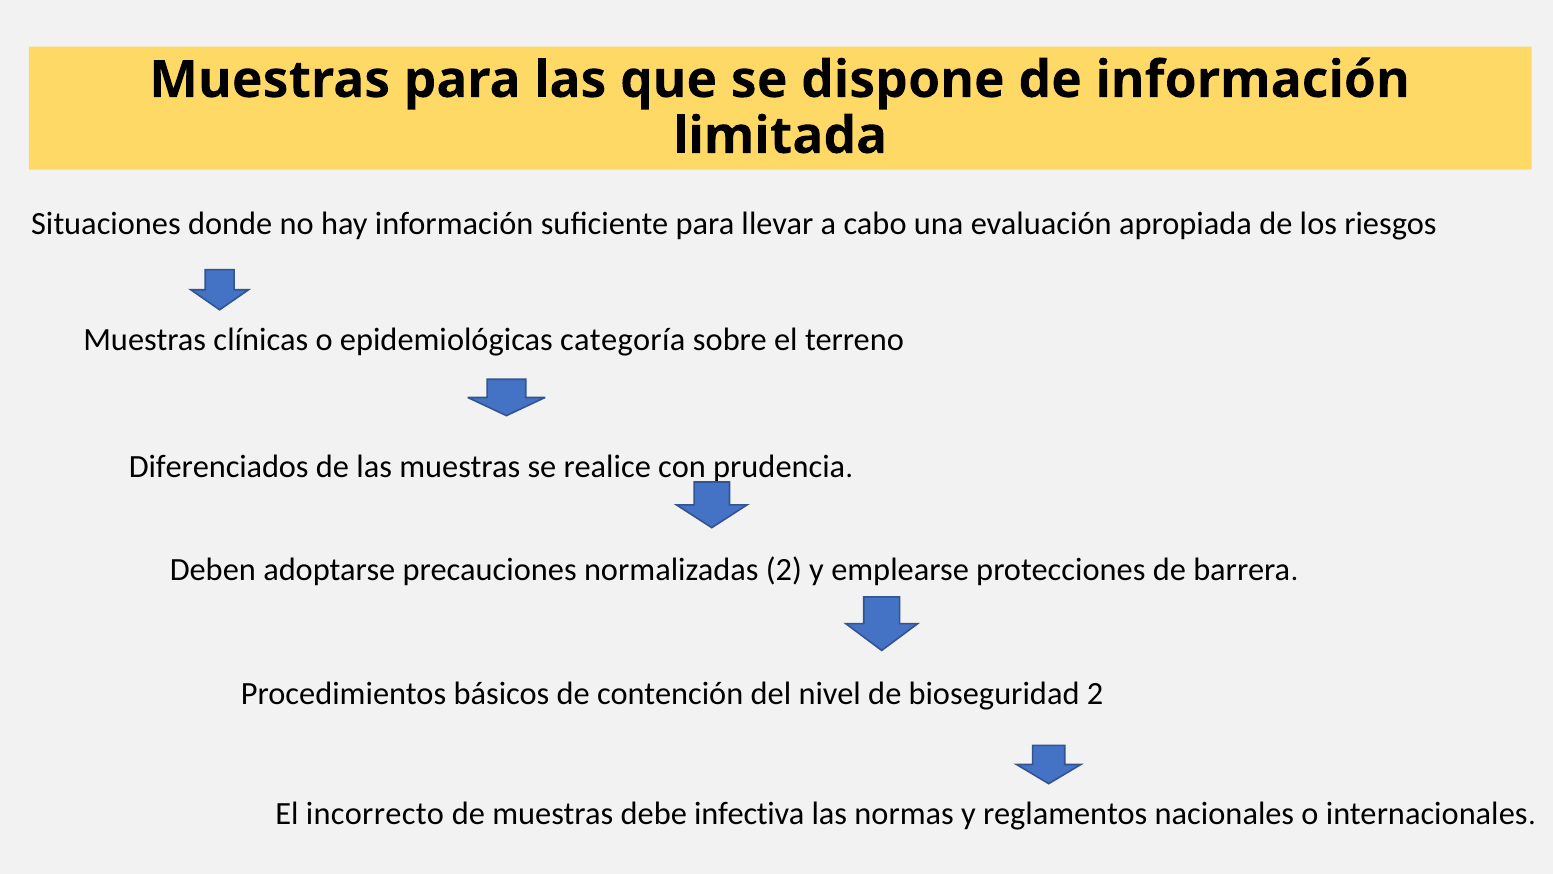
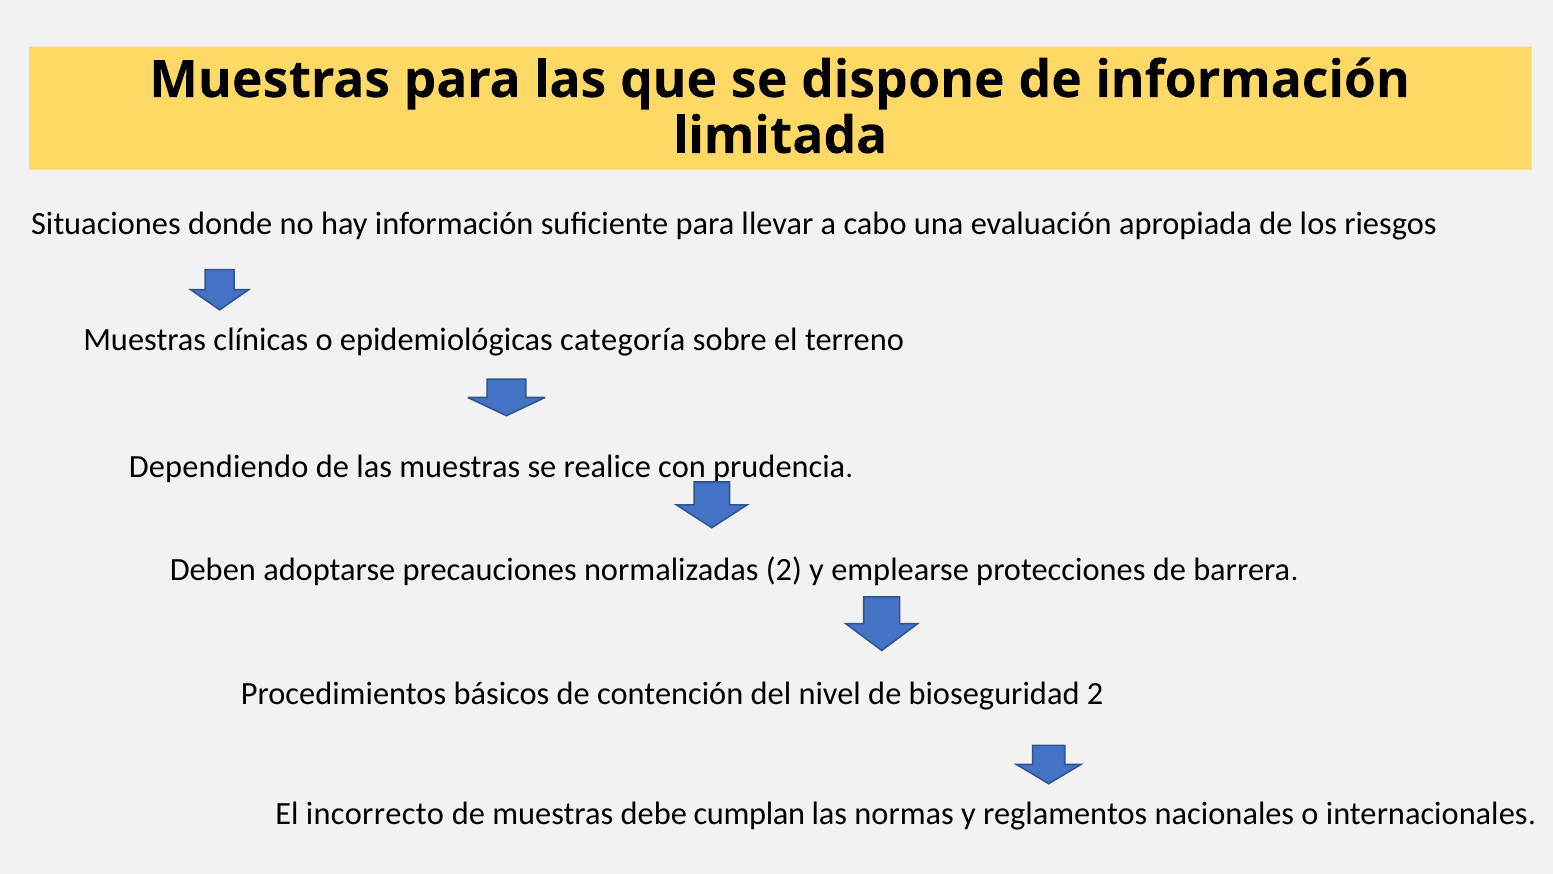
Diferenciados: Diferenciados -> Dependiendo
infectiva: infectiva -> cumplan
